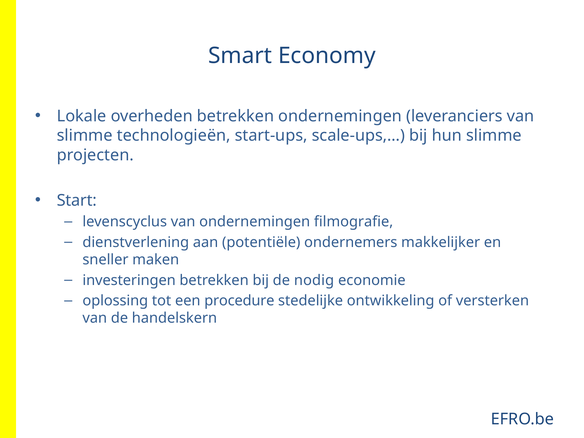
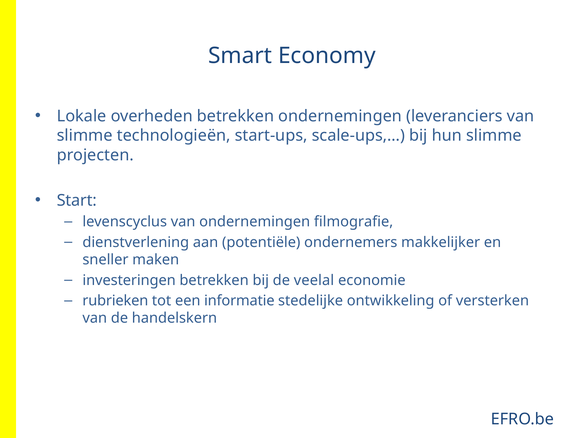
nodig: nodig -> veelal
oplossing: oplossing -> rubrieken
procedure: procedure -> informatie
